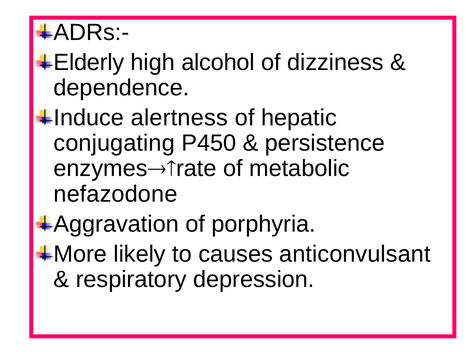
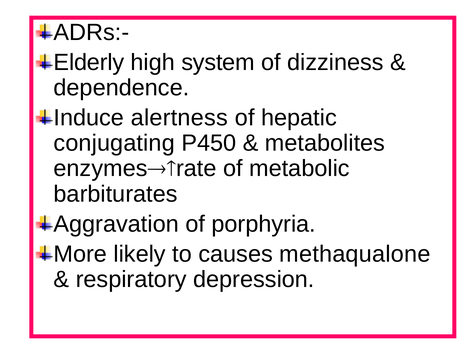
alcohol: alcohol -> system
persistence: persistence -> metabolites
nefazodone: nefazodone -> barbiturates
anticonvulsant: anticonvulsant -> methaqualone
